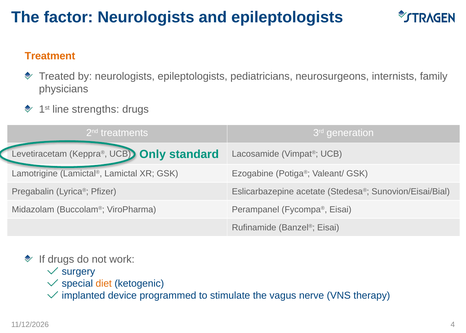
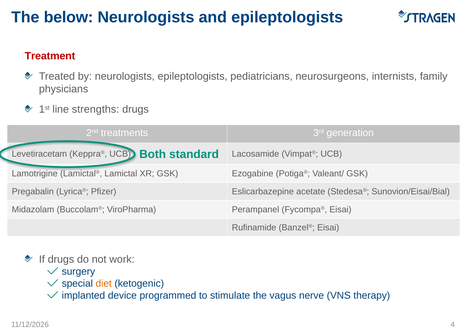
factor: factor -> below
Treatment colour: orange -> red
Only: Only -> Both
